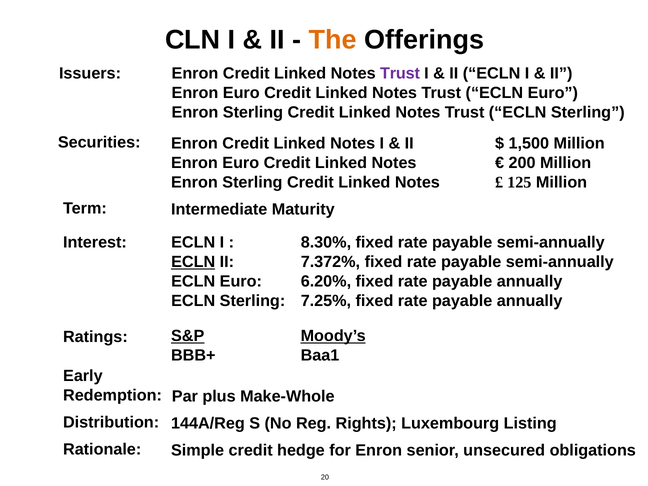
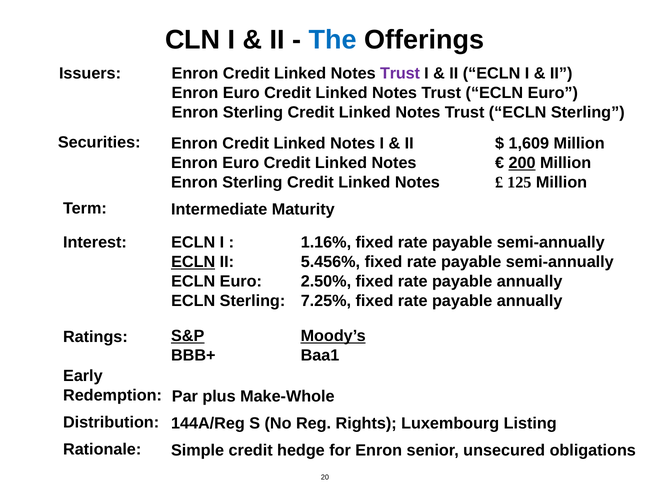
The colour: orange -> blue
1,500: 1,500 -> 1,609
200 underline: none -> present
8.30%: 8.30% -> 1.16%
7.372%: 7.372% -> 5.456%
6.20%: 6.20% -> 2.50%
